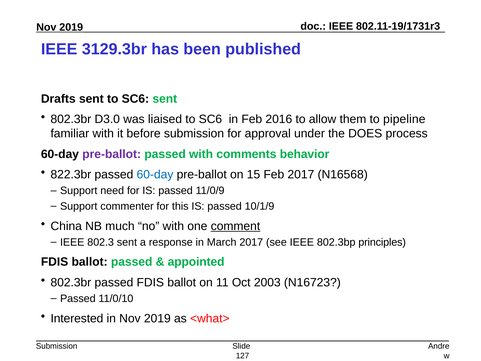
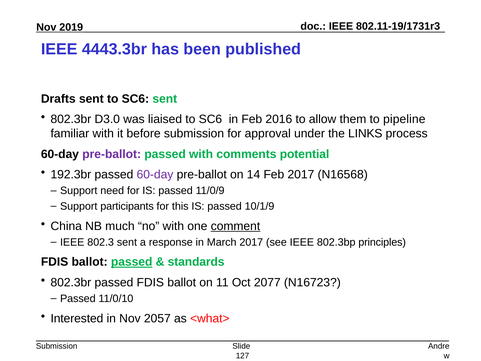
3129.3br: 3129.3br -> 4443.3br
DOES: DOES -> LINKS
behavior: behavior -> potential
822.3br: 822.3br -> 192.3br
60-day at (155, 174) colour: blue -> purple
15: 15 -> 14
commenter: commenter -> participants
passed at (132, 262) underline: none -> present
appointed: appointed -> standards
2003: 2003 -> 2077
in Nov 2019: 2019 -> 2057
